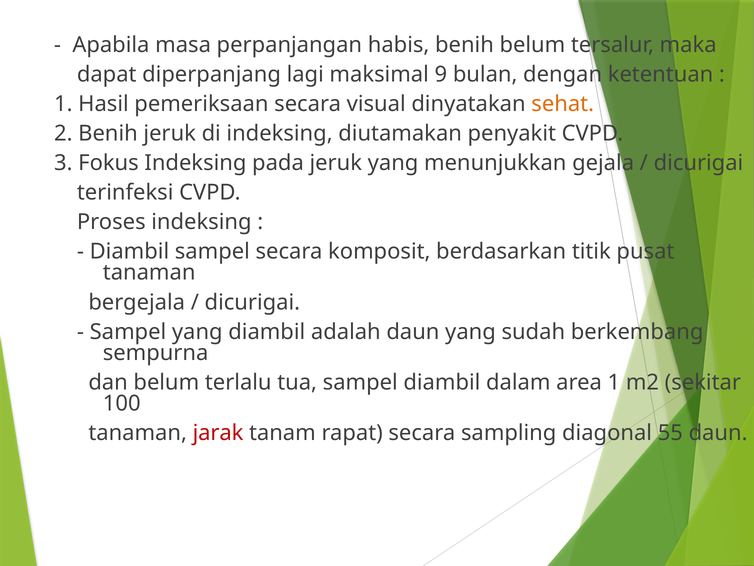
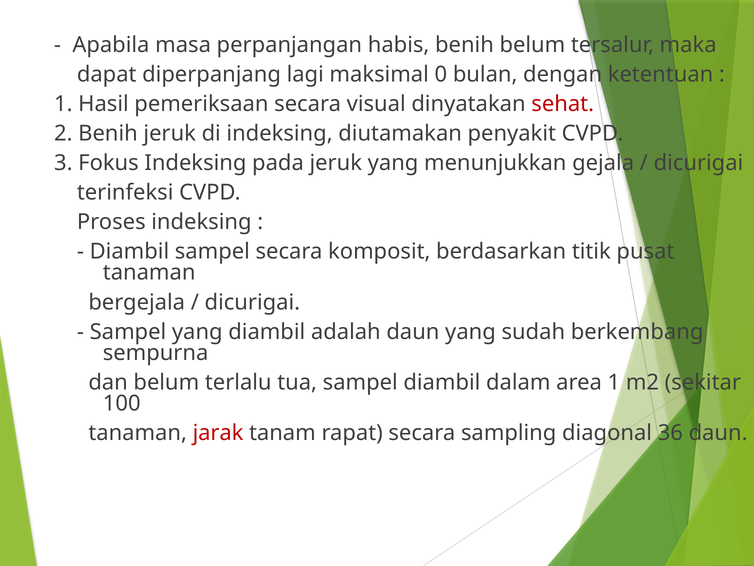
9: 9 -> 0
sehat colour: orange -> red
55: 55 -> 36
